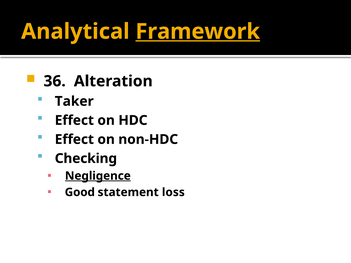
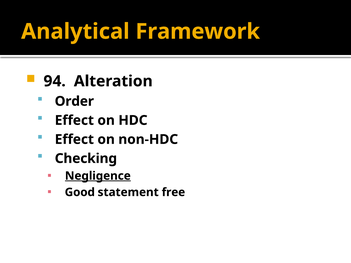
Framework underline: present -> none
36: 36 -> 94
Taker: Taker -> Order
loss: loss -> free
